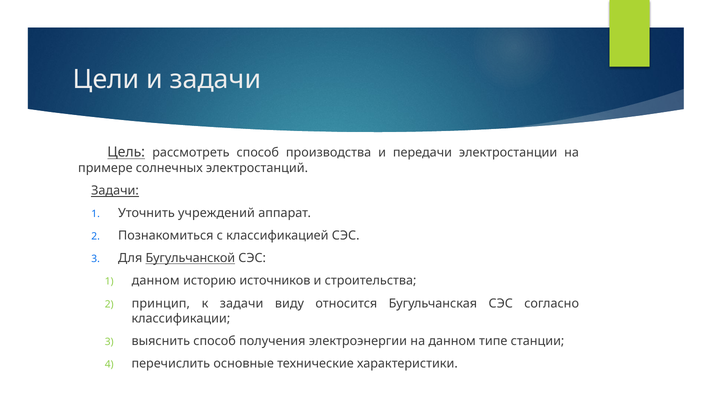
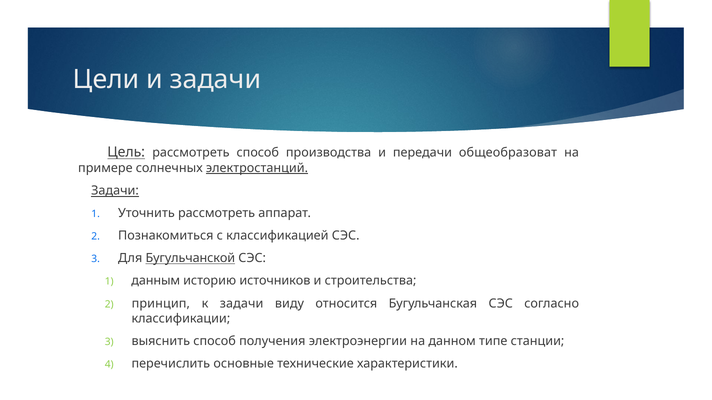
электростанции: электростанции -> общеобразоват
электростанций underline: none -> present
Уточнить учреждений: учреждений -> рассмотреть
данном at (156, 281): данном -> данным
